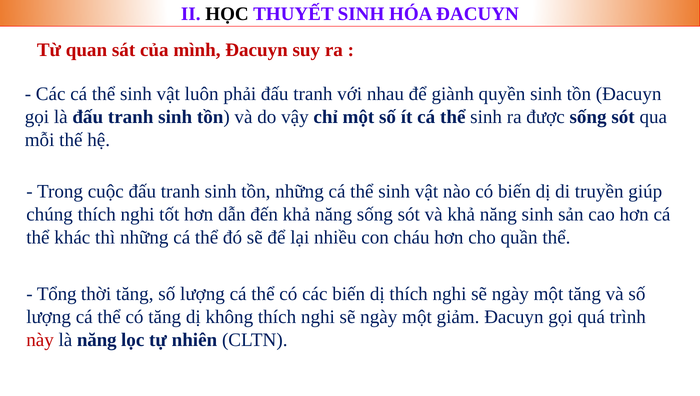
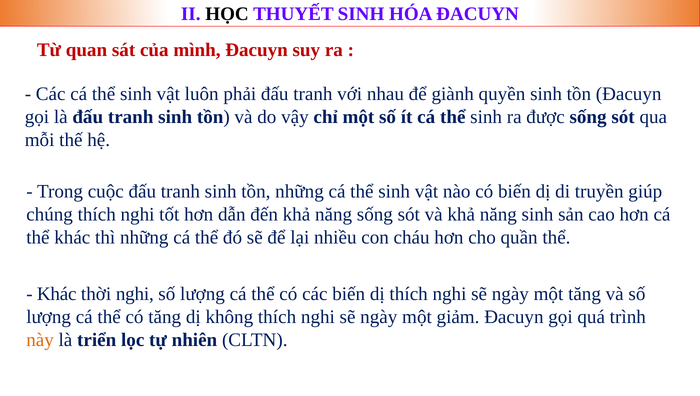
Tổng at (57, 293): Tổng -> Khác
thời tăng: tăng -> nghi
này colour: red -> orange
là năng: năng -> triển
